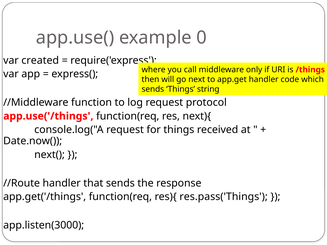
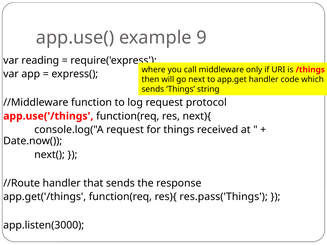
0: 0 -> 9
created: created -> reading
